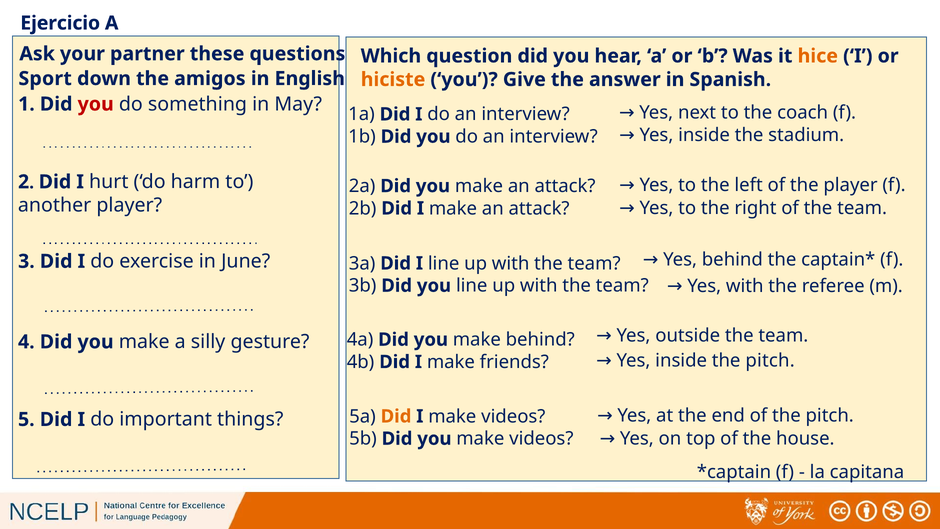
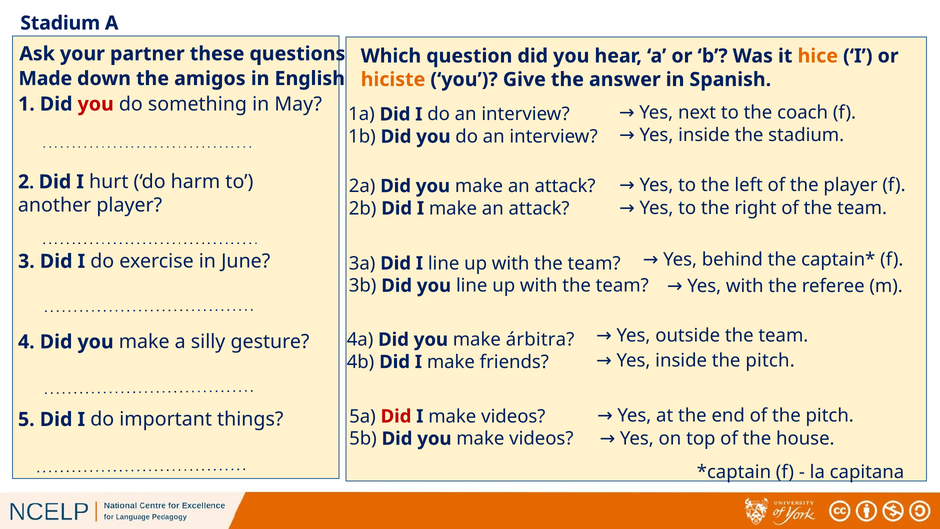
Ejercicio at (60, 23): Ejercicio -> Stadium
Sport: Sport -> Made
make behind: behind -> árbitra
Did at (396, 416) colour: orange -> red
